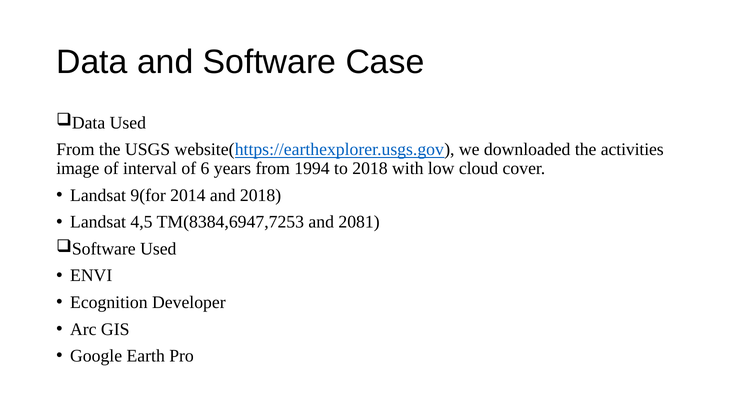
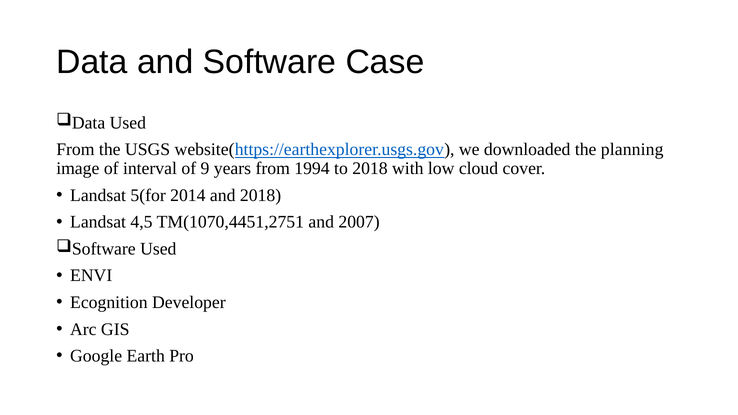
activities: activities -> planning
6: 6 -> 9
9(for: 9(for -> 5(for
TM(8384,6947,7253: TM(8384,6947,7253 -> TM(1070,4451,2751
2081: 2081 -> 2007
